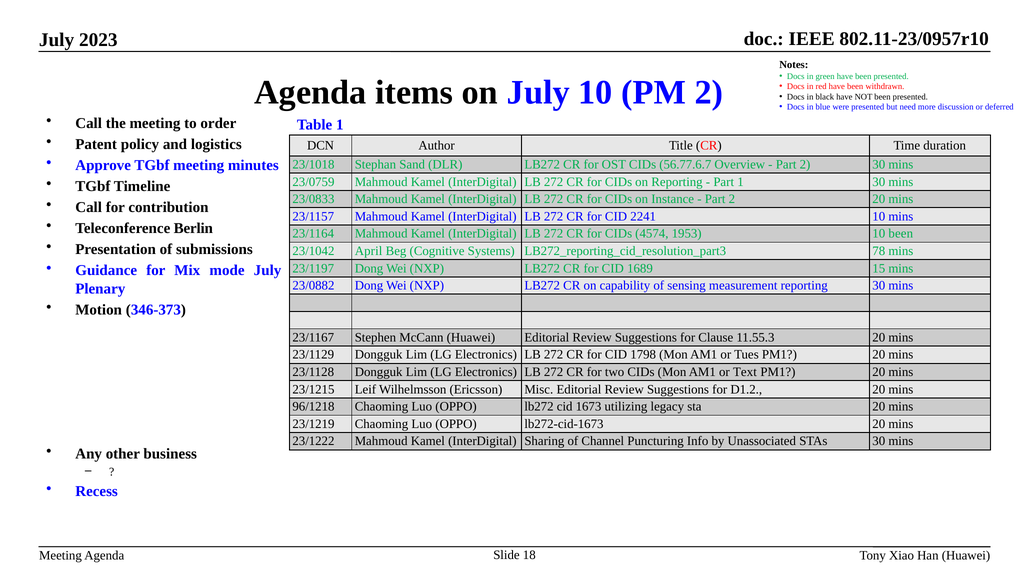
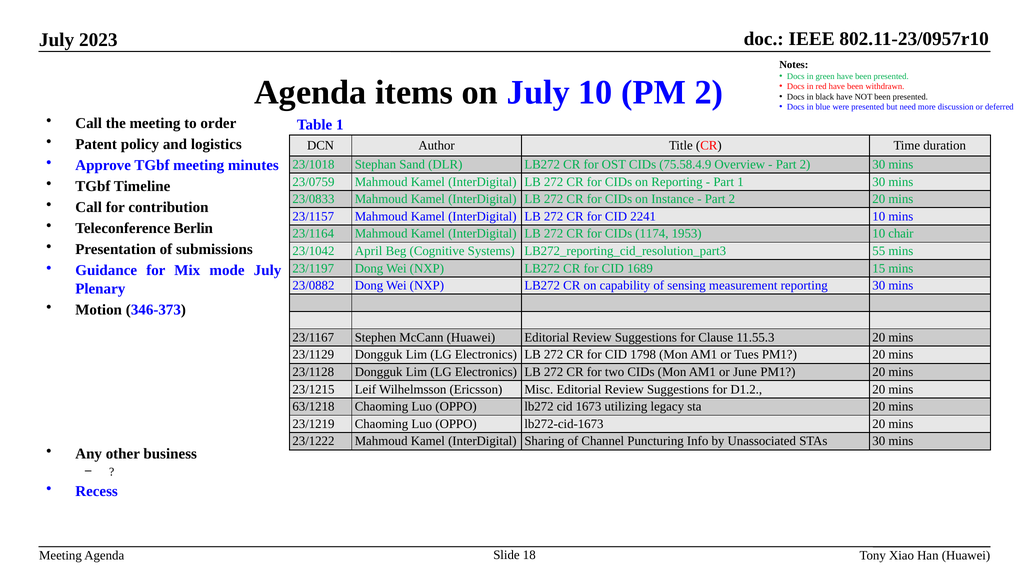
56.77.6.7: 56.77.6.7 -> 75.58.4.9
4574: 4574 -> 1174
10 been: been -> chair
78: 78 -> 55
Text: Text -> June
96/1218: 96/1218 -> 63/1218
